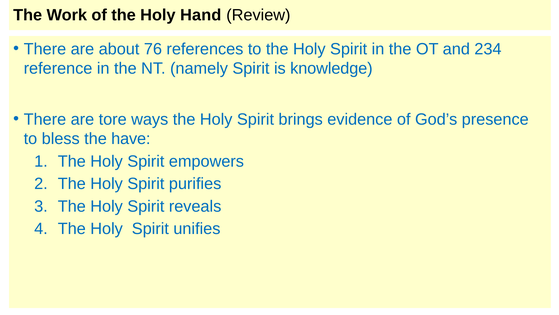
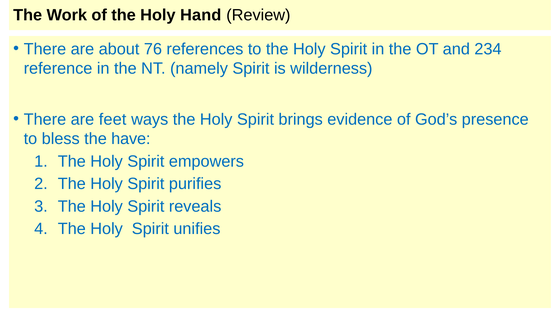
knowledge: knowledge -> wilderness
tore: tore -> feet
